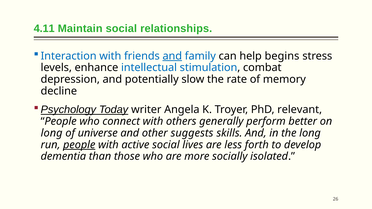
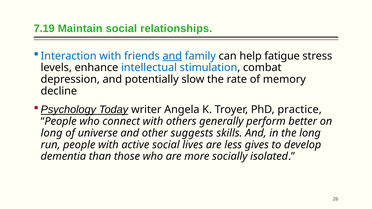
4.11: 4.11 -> 7.19
begins: begins -> fatigue
relevant: relevant -> practice
people at (79, 145) underline: present -> none
forth: forth -> gives
